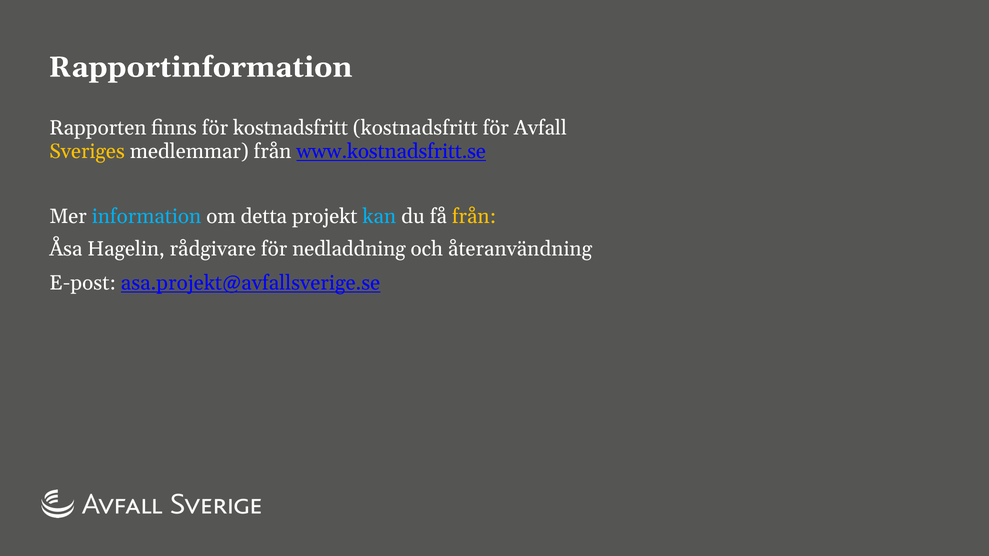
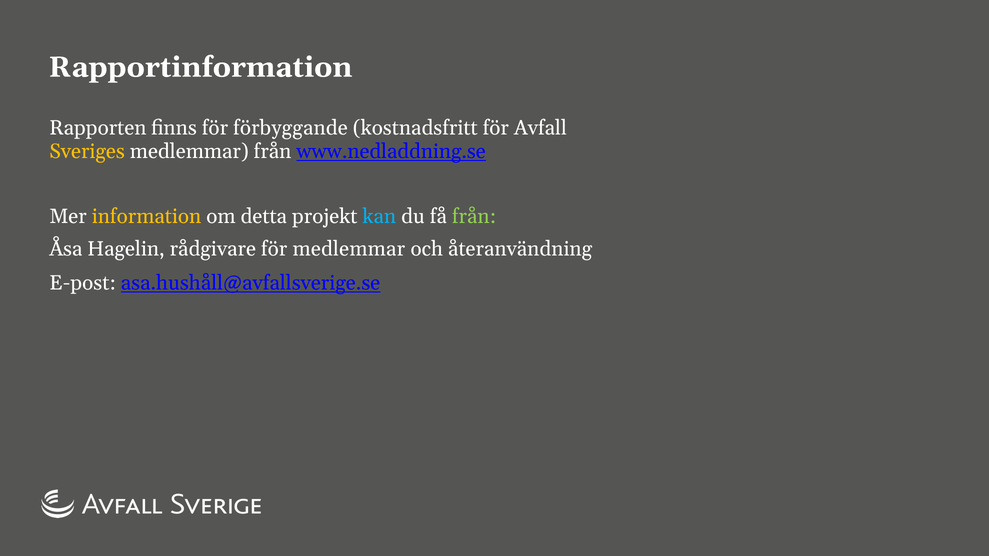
för kostnadsfritt: kostnadsfritt -> förbyggande
www.kostnadsfritt.se: www.kostnadsfritt.se -> www.nedladdning.se
information colour: light blue -> yellow
från at (474, 217) colour: yellow -> light green
för nedladdning: nedladdning -> medlemmar
asa.projekt@avfallsverige.se: asa.projekt@avfallsverige.se -> asa.hushåll@avfallsverige.se
